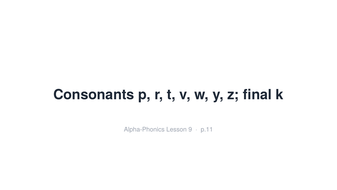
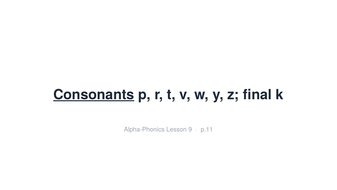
Consonants underline: none -> present
